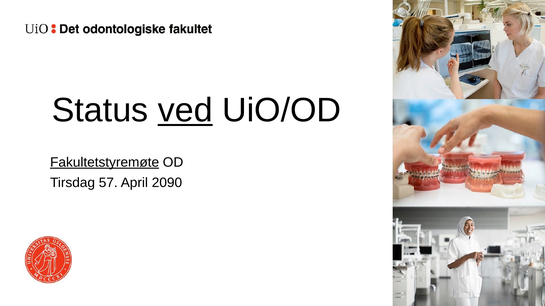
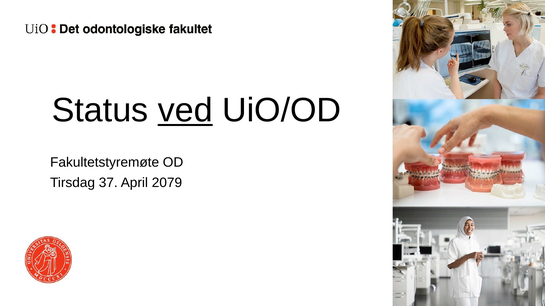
Fakultetstyremøte underline: present -> none
57: 57 -> 37
2090: 2090 -> 2079
